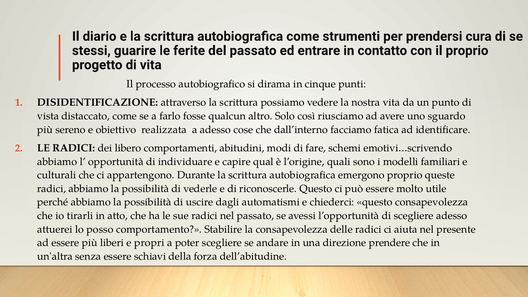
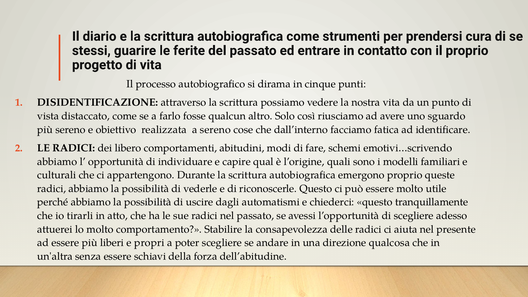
a adesso: adesso -> sereno
questo consapevolezza: consapevolezza -> tranquillamente
lo posso: posso -> molto
prendere: prendere -> qualcosa
